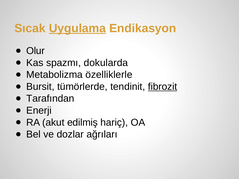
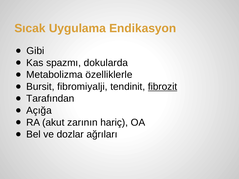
Uygulama underline: present -> none
Olur: Olur -> Gibi
tümörlerde: tümörlerde -> fibromiyalji
Enerji: Enerji -> Açığa
edilmiş: edilmiş -> zarının
